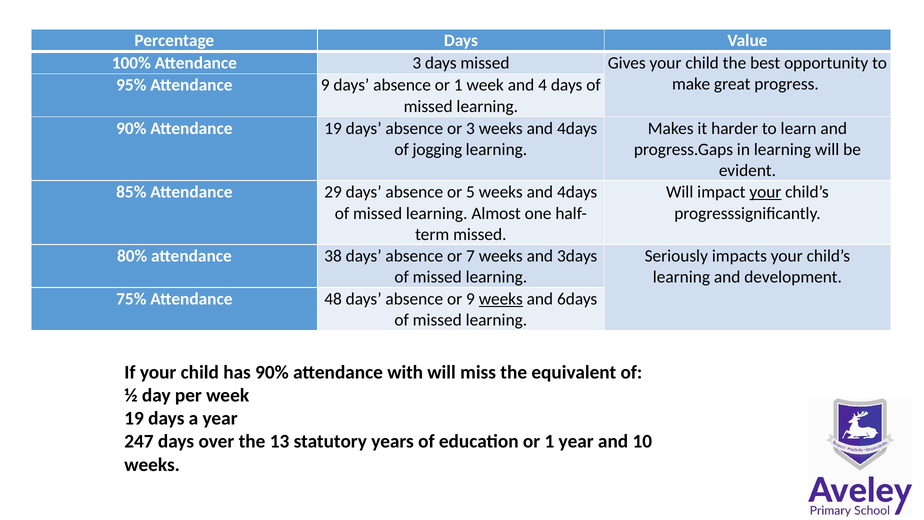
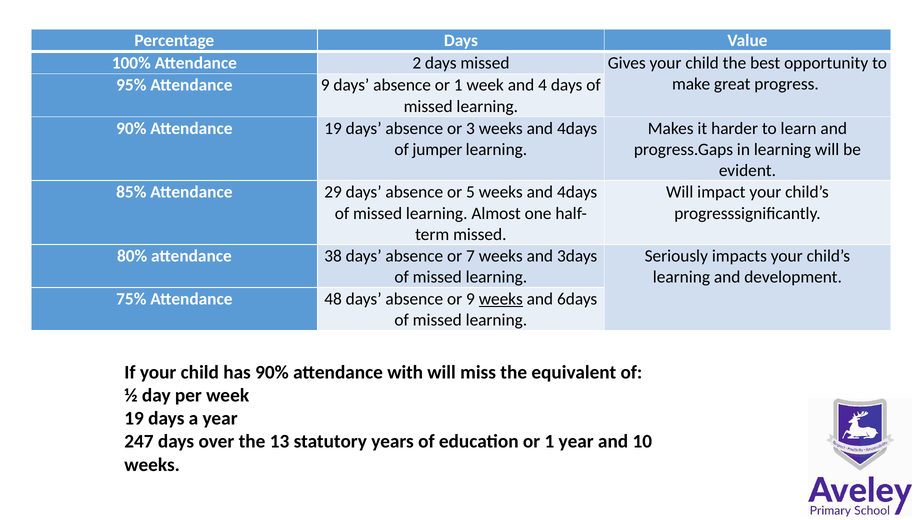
Attendance 3: 3 -> 2
jogging: jogging -> jumper
your at (765, 192) underline: present -> none
